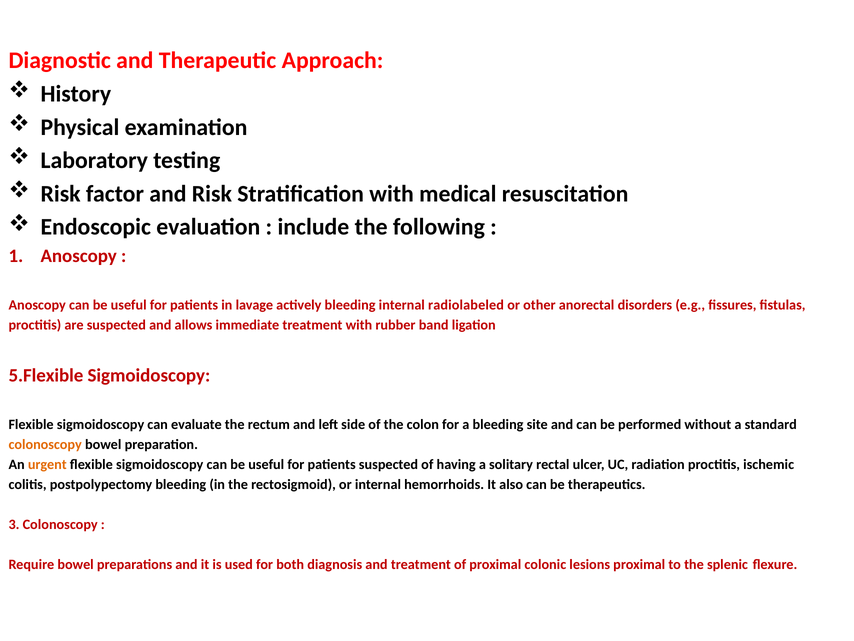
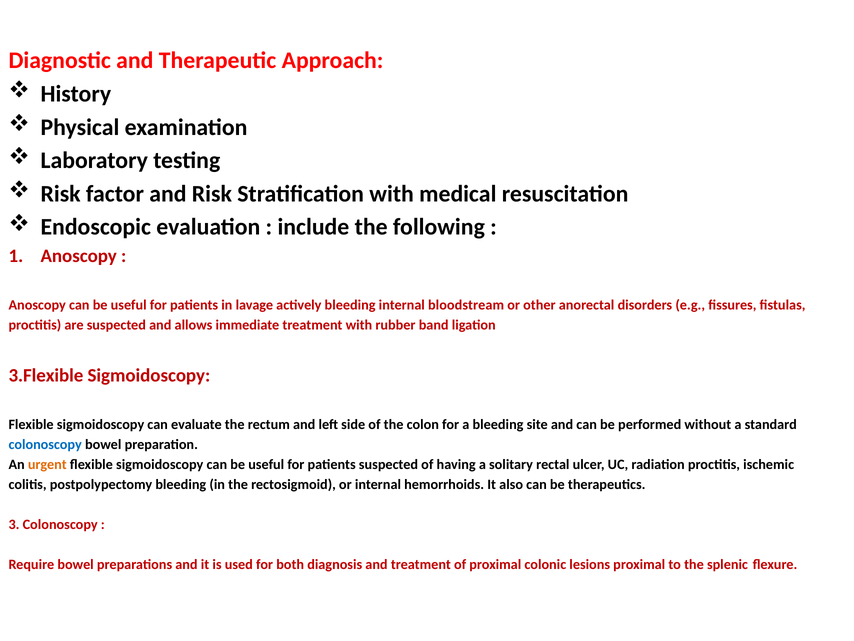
radiolabeled: radiolabeled -> bloodstream
5.Flexible: 5.Flexible -> 3.Flexible
colonoscopy at (45, 444) colour: orange -> blue
